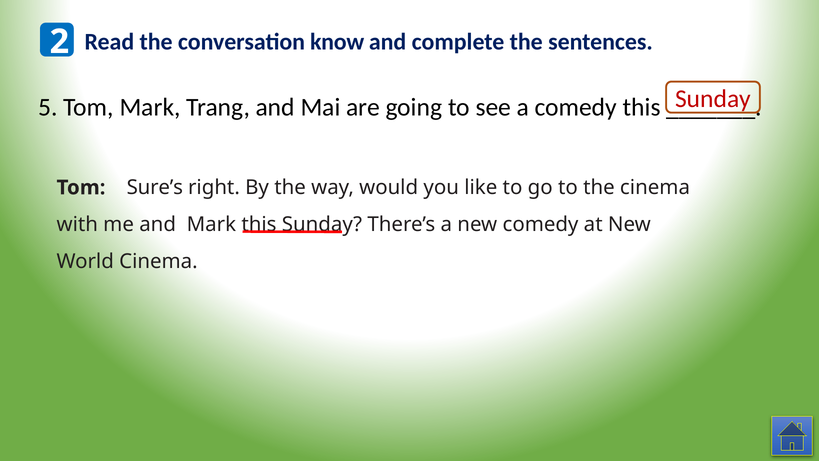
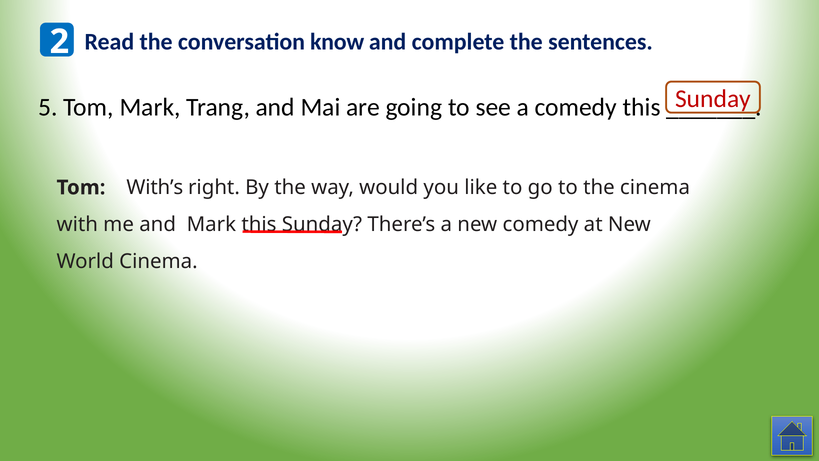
Sure’s: Sure’s -> With’s
